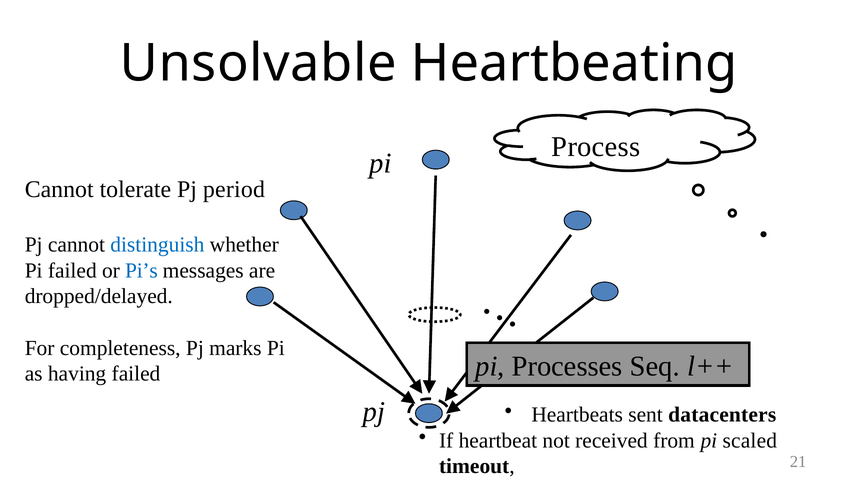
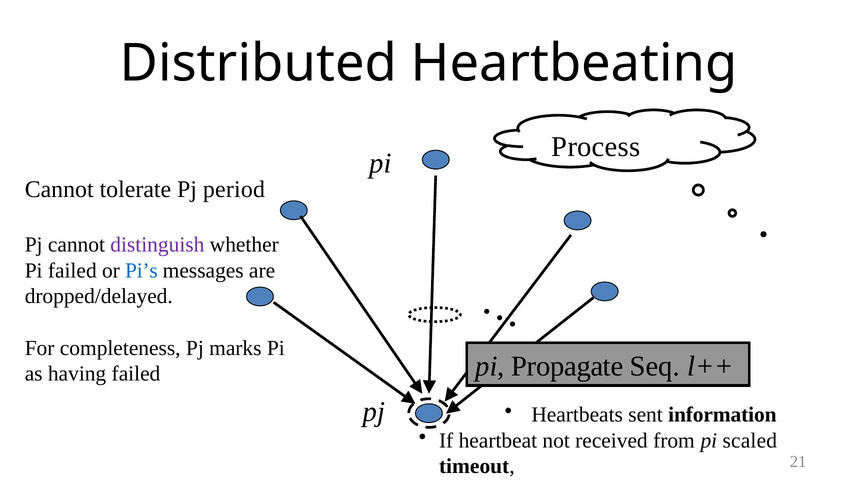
Unsolvable: Unsolvable -> Distributed
distinguish colour: blue -> purple
Processes: Processes -> Propagate
datacenters: datacenters -> information
